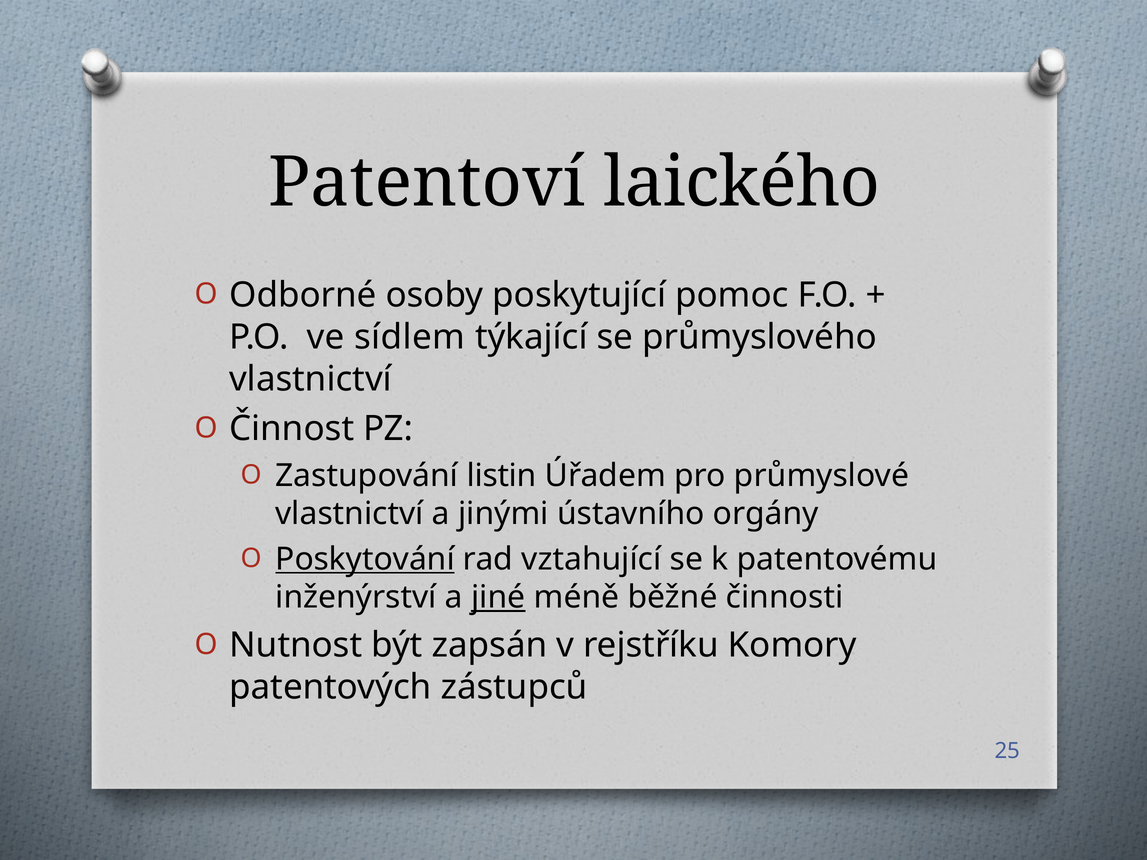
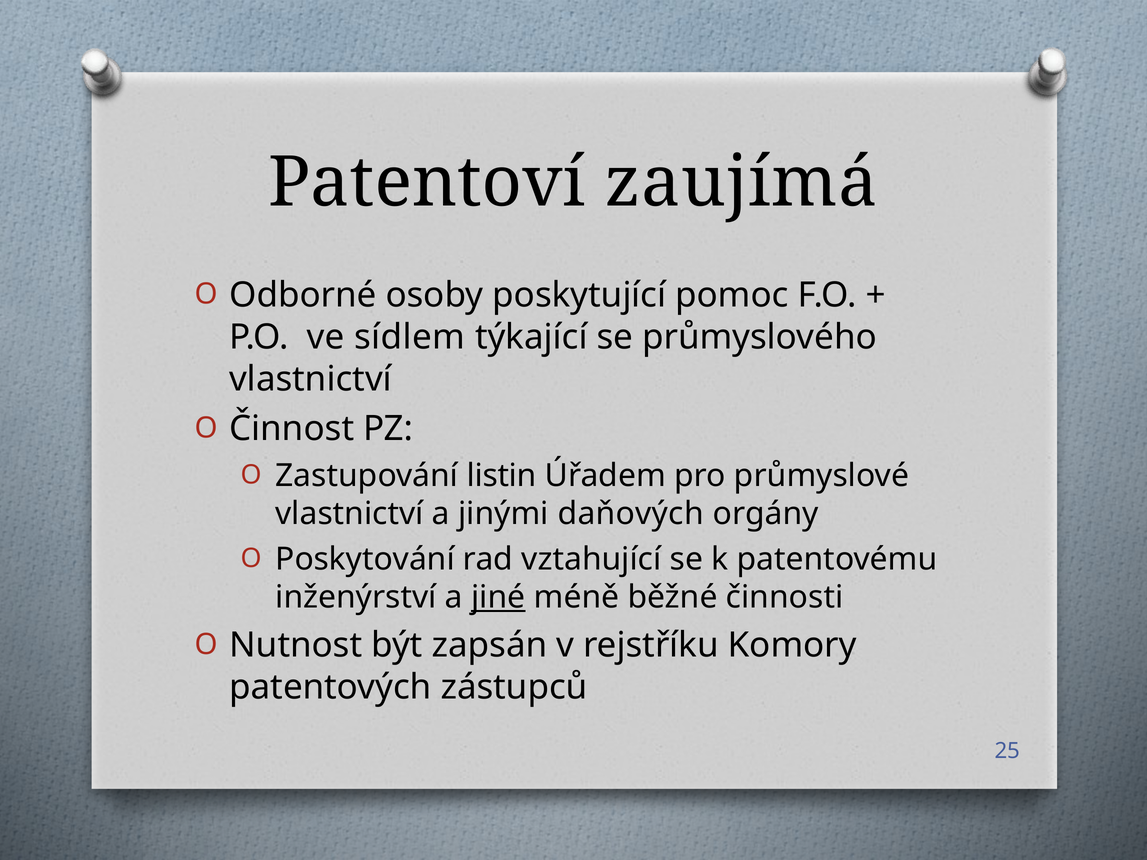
laického: laického -> zaujímá
ústavního: ústavního -> daňových
Poskytování underline: present -> none
